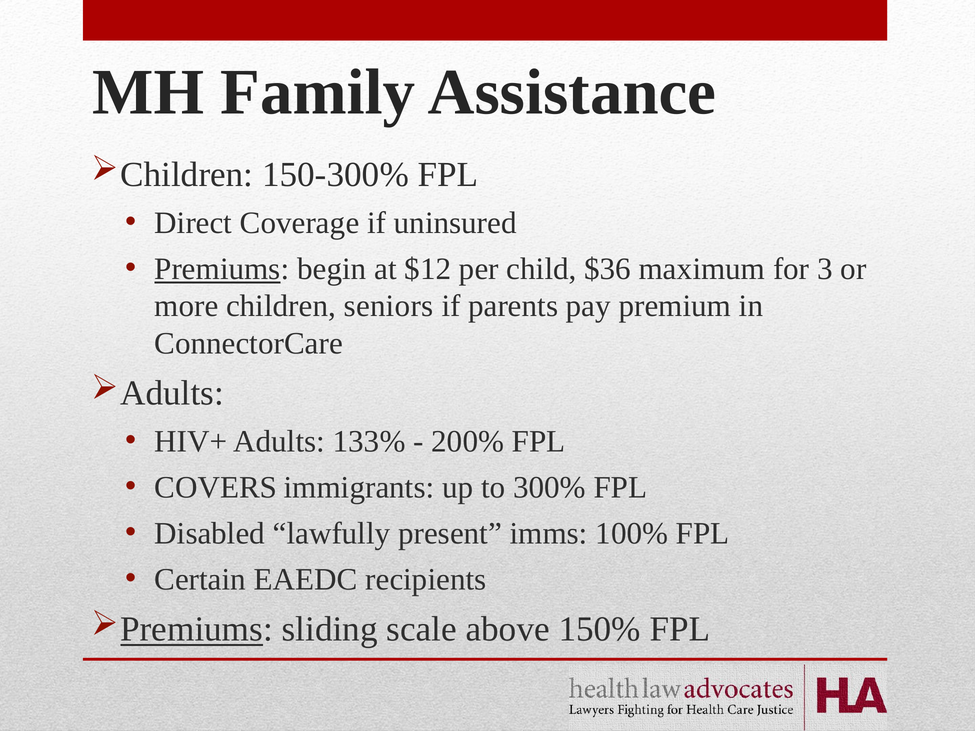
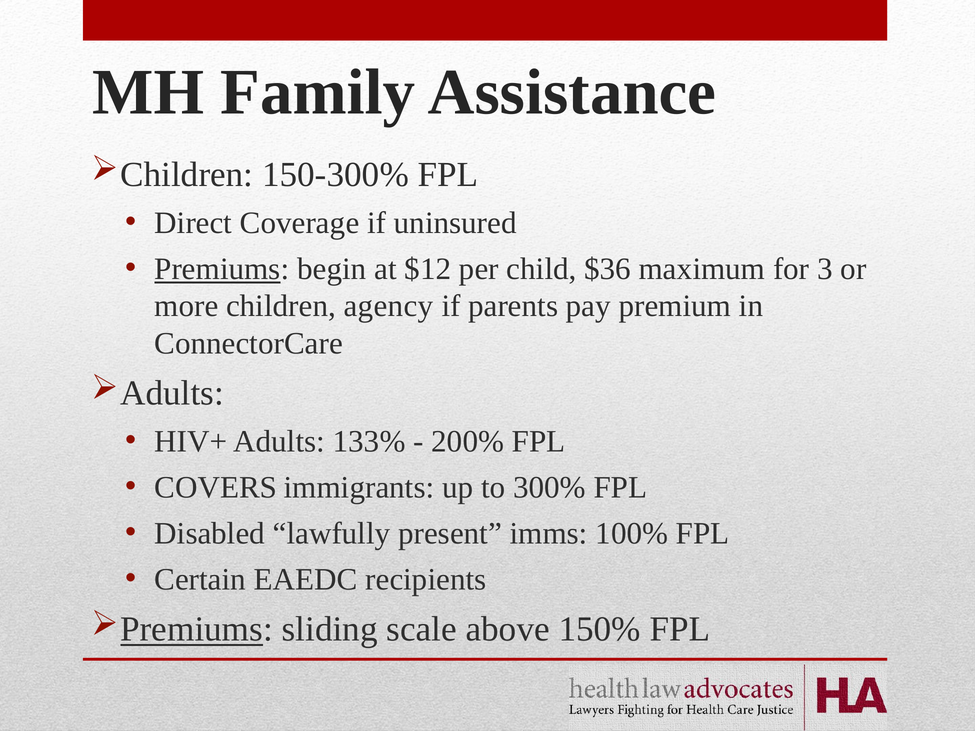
seniors: seniors -> agency
